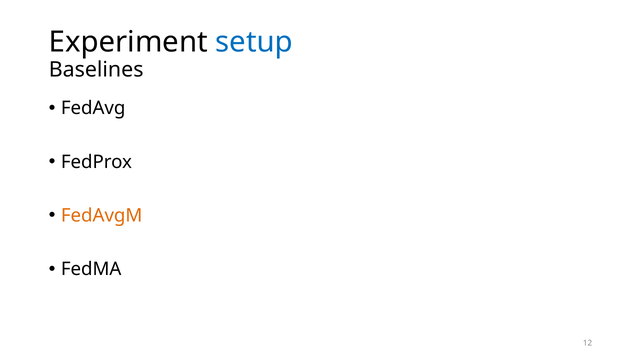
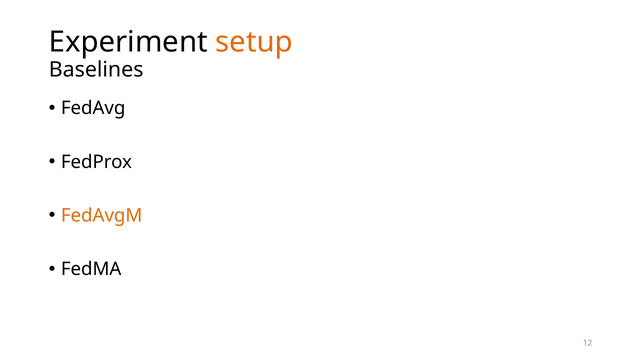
setup colour: blue -> orange
